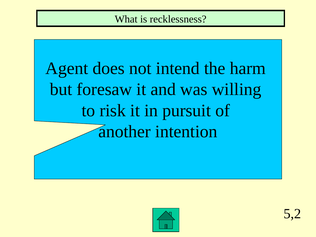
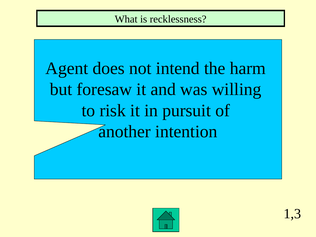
5,2: 5,2 -> 1,3
